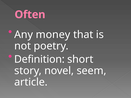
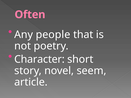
money: money -> people
Definition: Definition -> Character
